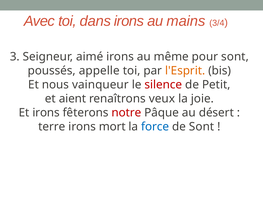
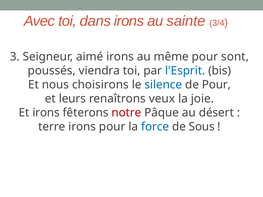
mains: mains -> sainte
appelle: appelle -> viendra
l'Esprit colour: orange -> blue
vainqueur: vainqueur -> choisirons
silence colour: red -> blue
de Petit: Petit -> Pour
aient: aient -> leurs
irons mort: mort -> pour
de Sont: Sont -> Sous
